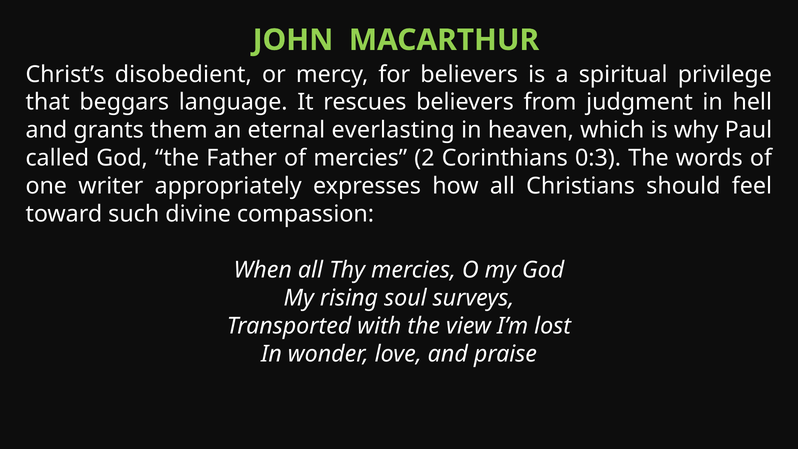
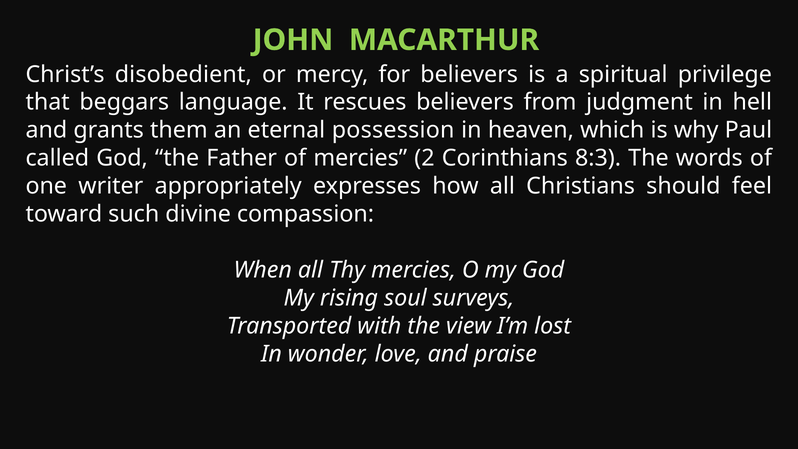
everlasting: everlasting -> possession
0:3: 0:3 -> 8:3
